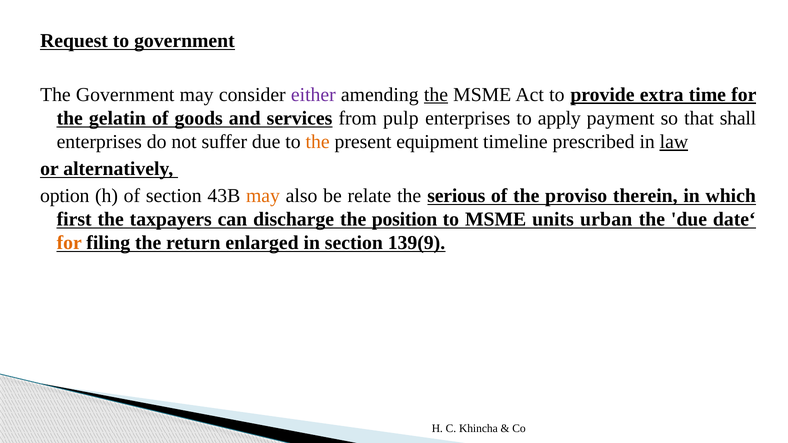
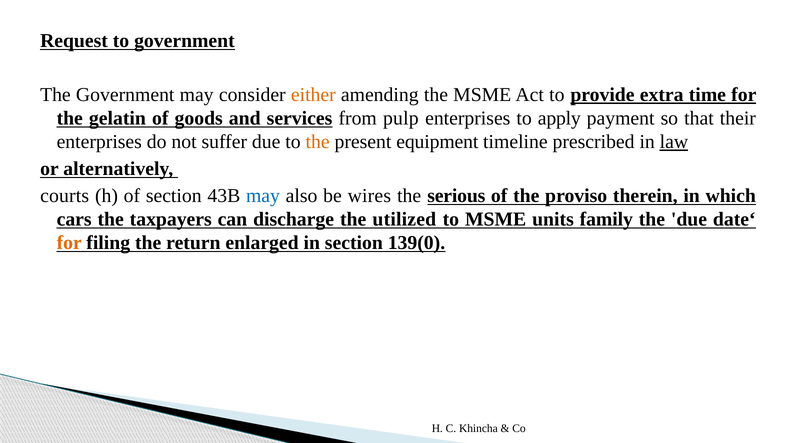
either colour: purple -> orange
the at (436, 95) underline: present -> none
shall: shall -> their
option: option -> courts
may at (263, 196) colour: orange -> blue
relate: relate -> wires
first: first -> cars
position: position -> utilized
urban: urban -> family
139(9: 139(9 -> 139(0
